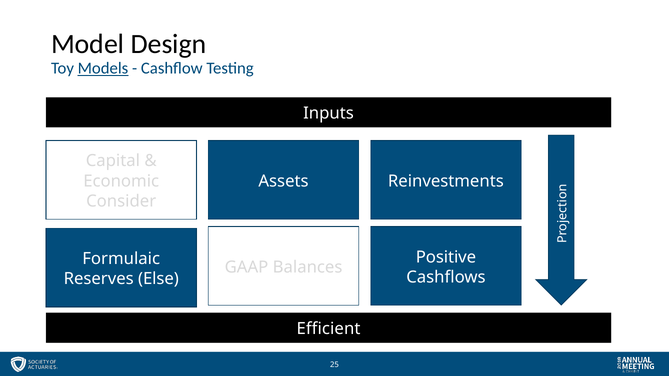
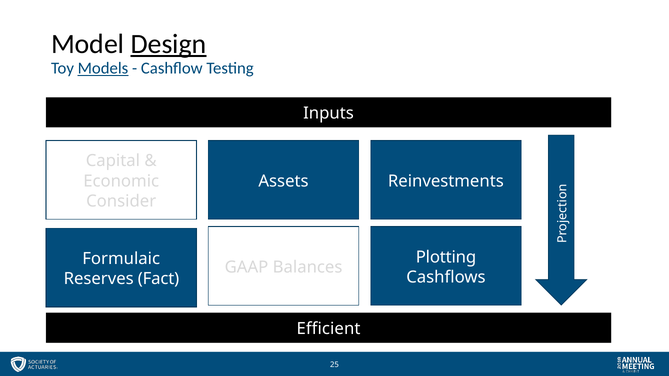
Design underline: none -> present
Positive: Positive -> Plotting
Else: Else -> Fact
